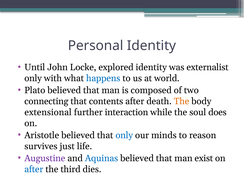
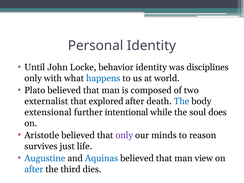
explored: explored -> behavior
externalist: externalist -> disciplines
connecting: connecting -> externalist
contents: contents -> explored
The at (182, 101) colour: orange -> blue
interaction: interaction -> intentional
only at (124, 135) colour: blue -> purple
Augustine colour: purple -> blue
exist: exist -> view
